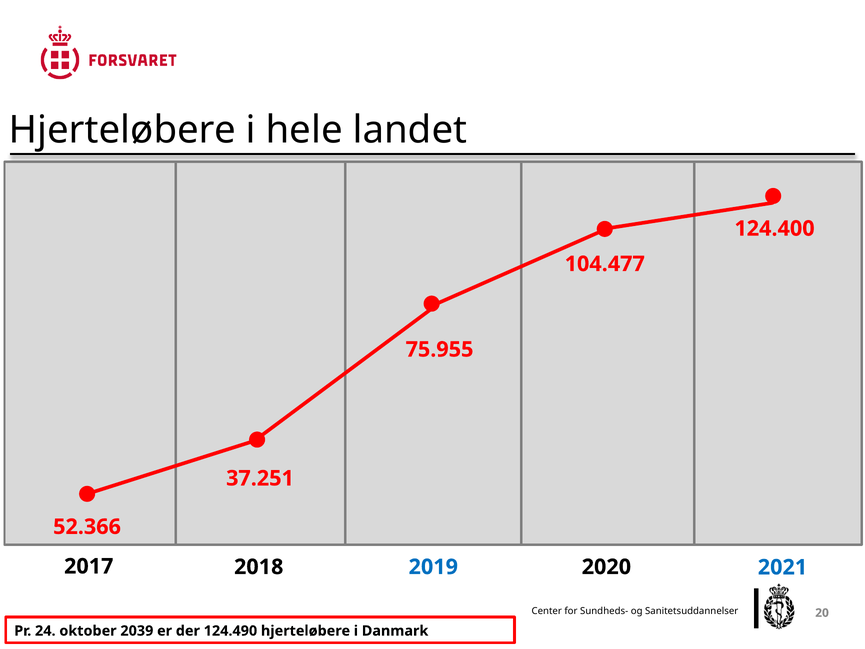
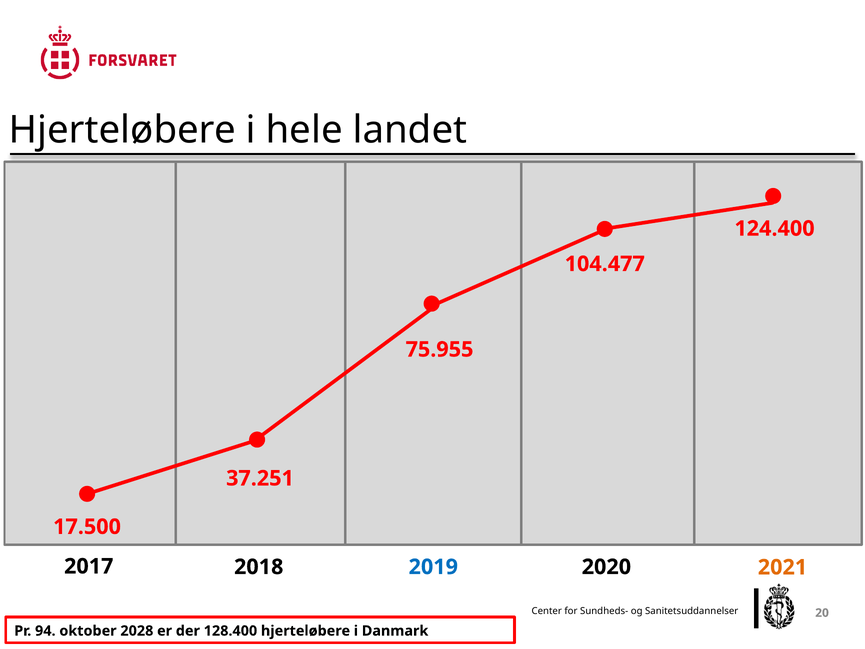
52.366: 52.366 -> 17.500
2021 colour: blue -> orange
24: 24 -> 94
2039: 2039 -> 2028
124.490: 124.490 -> 128.400
